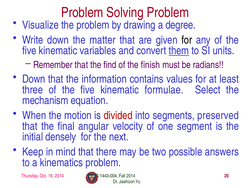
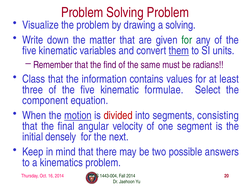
a degree: degree -> solving
for at (187, 40) colour: black -> green
finish: finish -> same
Down at (34, 79): Down -> Class
mechanism: mechanism -> component
motion underline: none -> present
preserved: preserved -> consisting
